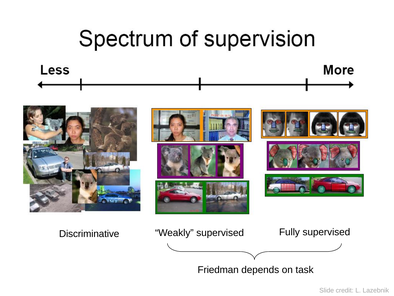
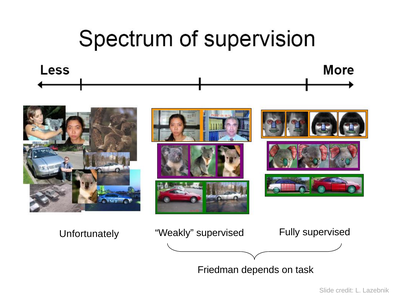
Discriminative: Discriminative -> Unfortunately
